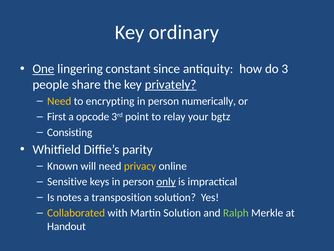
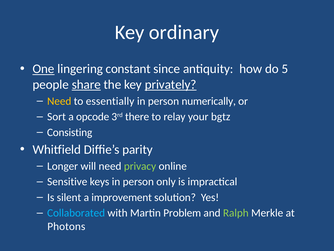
3: 3 -> 5
share underline: none -> present
encrypting: encrypting -> essentially
First: First -> Sort
point: point -> there
Known: Known -> Longer
privacy colour: yellow -> light green
only underline: present -> none
notes: notes -> silent
transposition: transposition -> improvement
Collaborated colour: yellow -> light blue
Martin Solution: Solution -> Problem
Handout: Handout -> Photons
